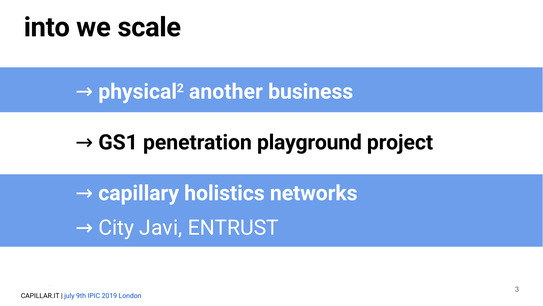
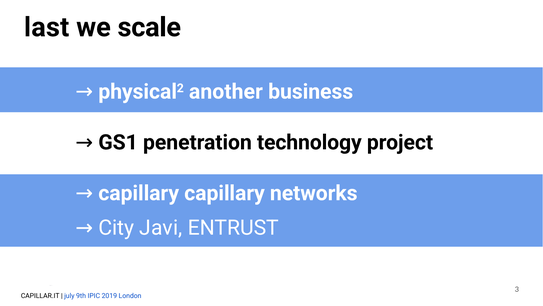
into: into -> last
playground: playground -> technology
holistics: holistics -> capillary
